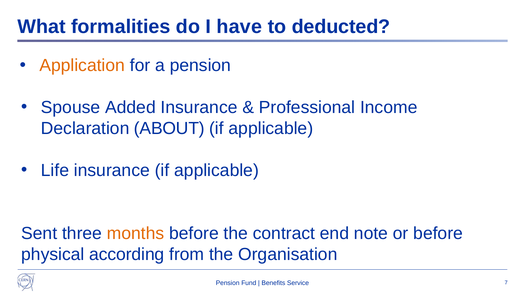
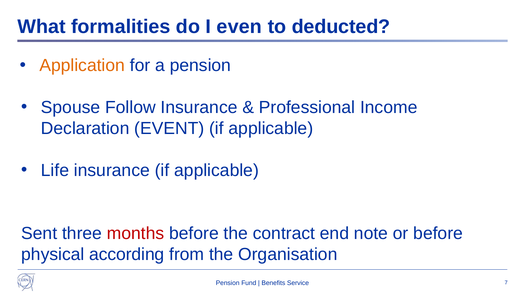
have: have -> even
Added: Added -> Follow
ABOUT: ABOUT -> EVENT
months colour: orange -> red
